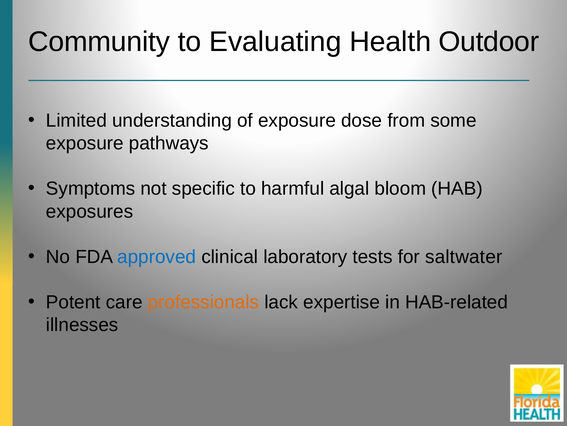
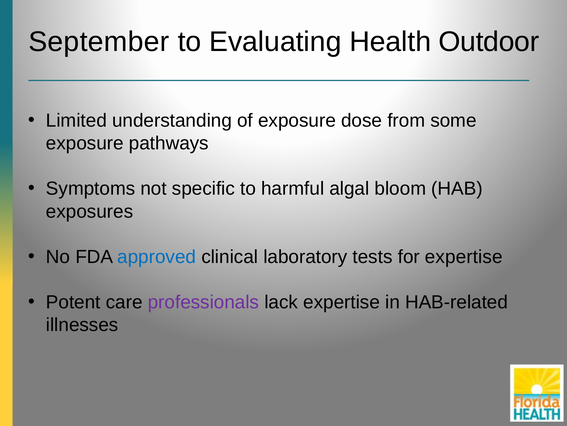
Community: Community -> September
for saltwater: saltwater -> expertise
professionals colour: orange -> purple
